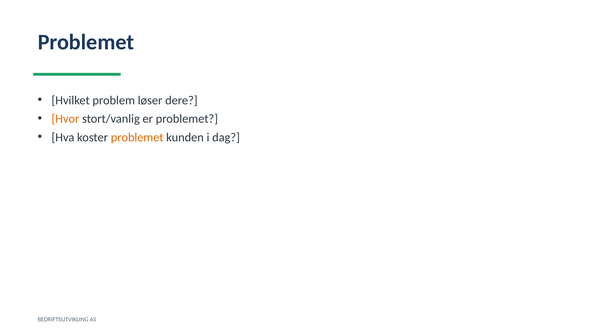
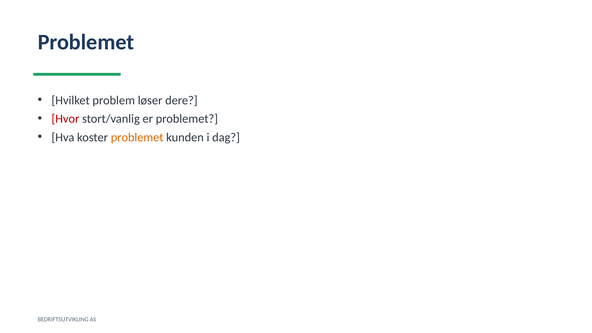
Hvor colour: orange -> red
